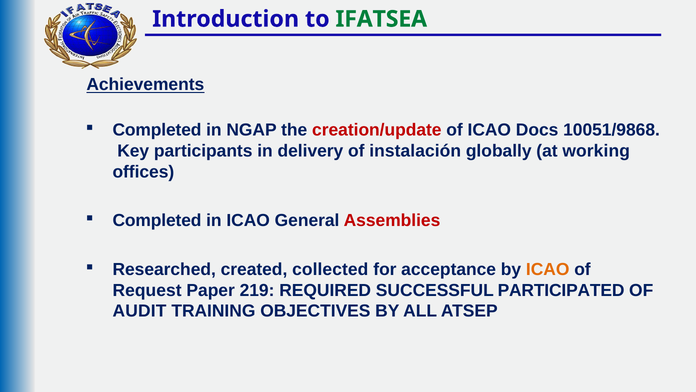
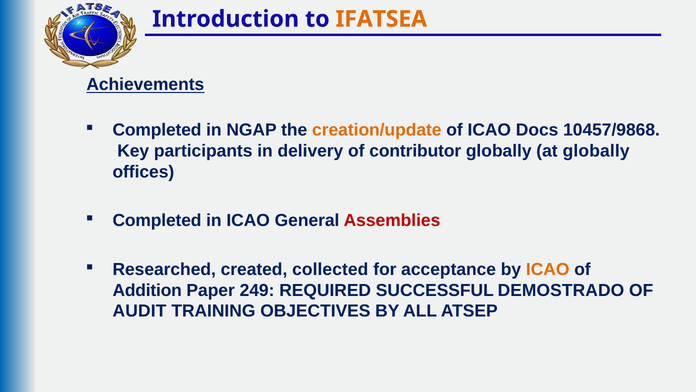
IFATSEA colour: green -> orange
creation/update colour: red -> orange
10051/9868: 10051/9868 -> 10457/9868
instalación: instalación -> contributor
at working: working -> globally
Request: Request -> Addition
219: 219 -> 249
PARTICIPATED: PARTICIPATED -> DEMOSTRADO
